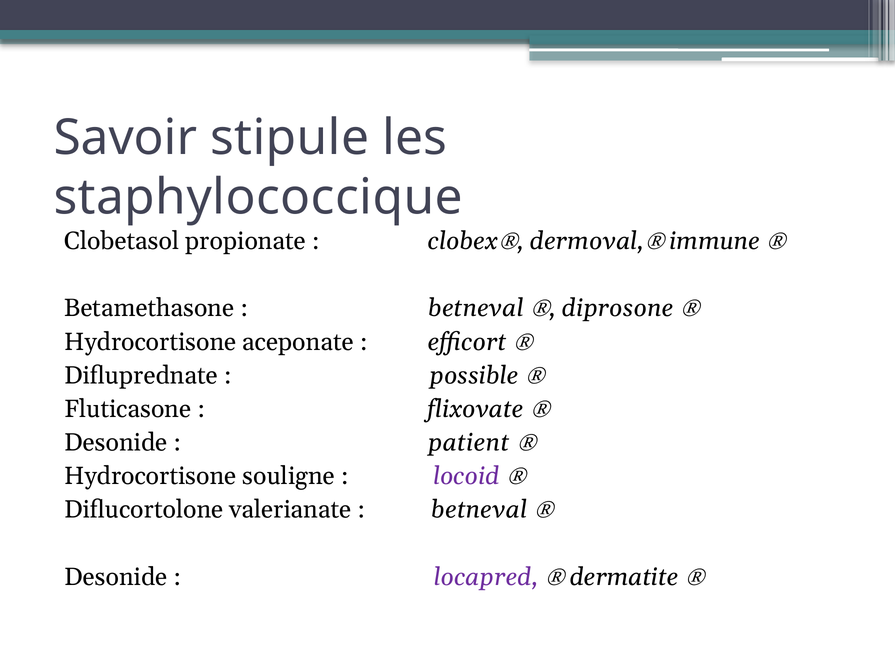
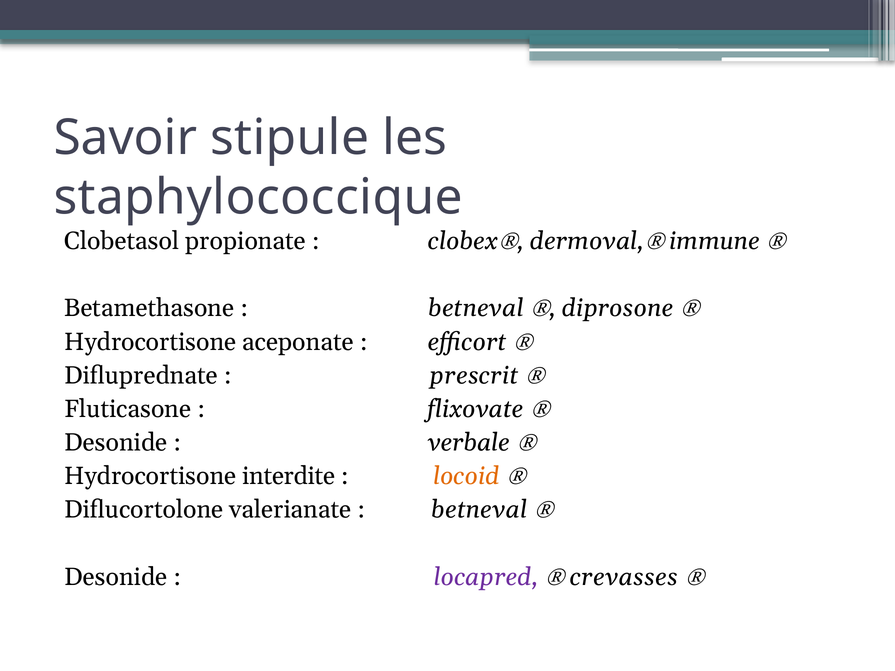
possible: possible -> prescrit
patient: patient -> verbale
souligne: souligne -> interdite
locoid colour: purple -> orange
dermatite: dermatite -> crevasses
